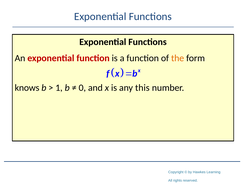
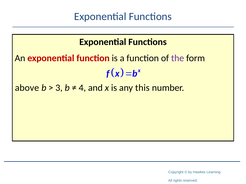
the colour: orange -> purple
knows: knows -> above
1: 1 -> 3
0: 0 -> 4
